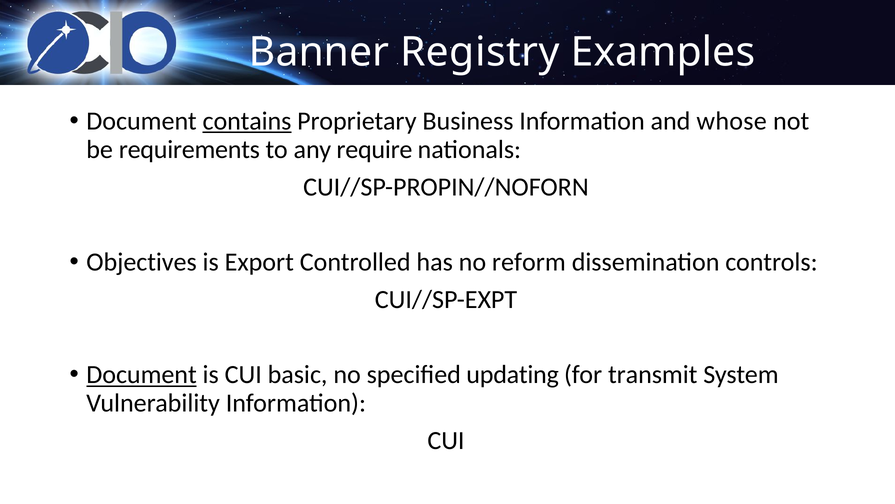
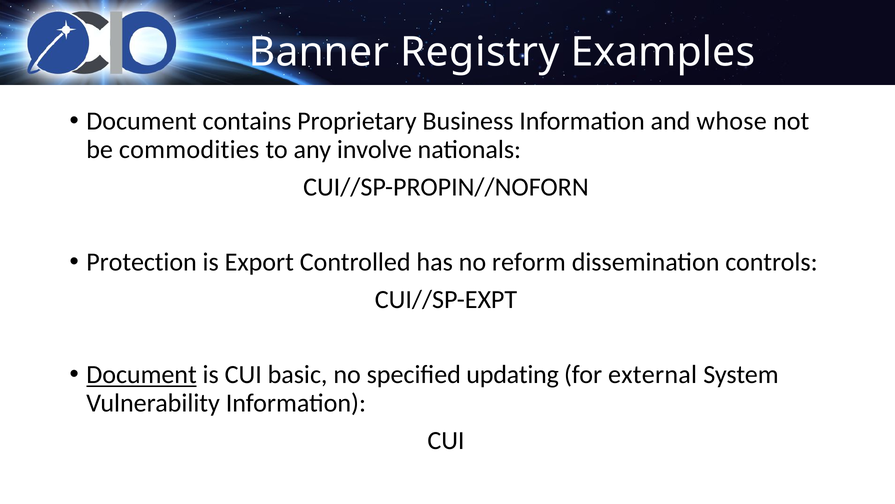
contains underline: present -> none
requirements: requirements -> commodities
require: require -> involve
Objectives: Objectives -> Protection
transmit: transmit -> external
